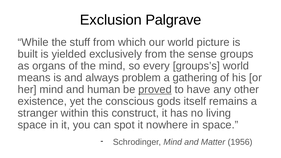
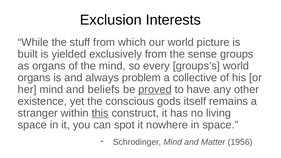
Palgrave: Palgrave -> Interests
means at (34, 78): means -> organs
gathering: gathering -> collective
human: human -> beliefs
this underline: none -> present
